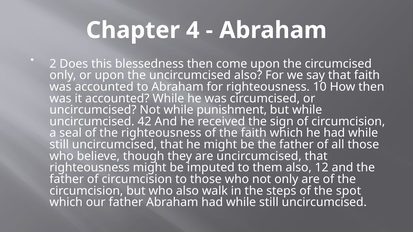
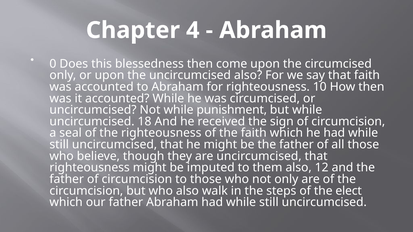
2: 2 -> 0
42: 42 -> 18
spot: spot -> elect
